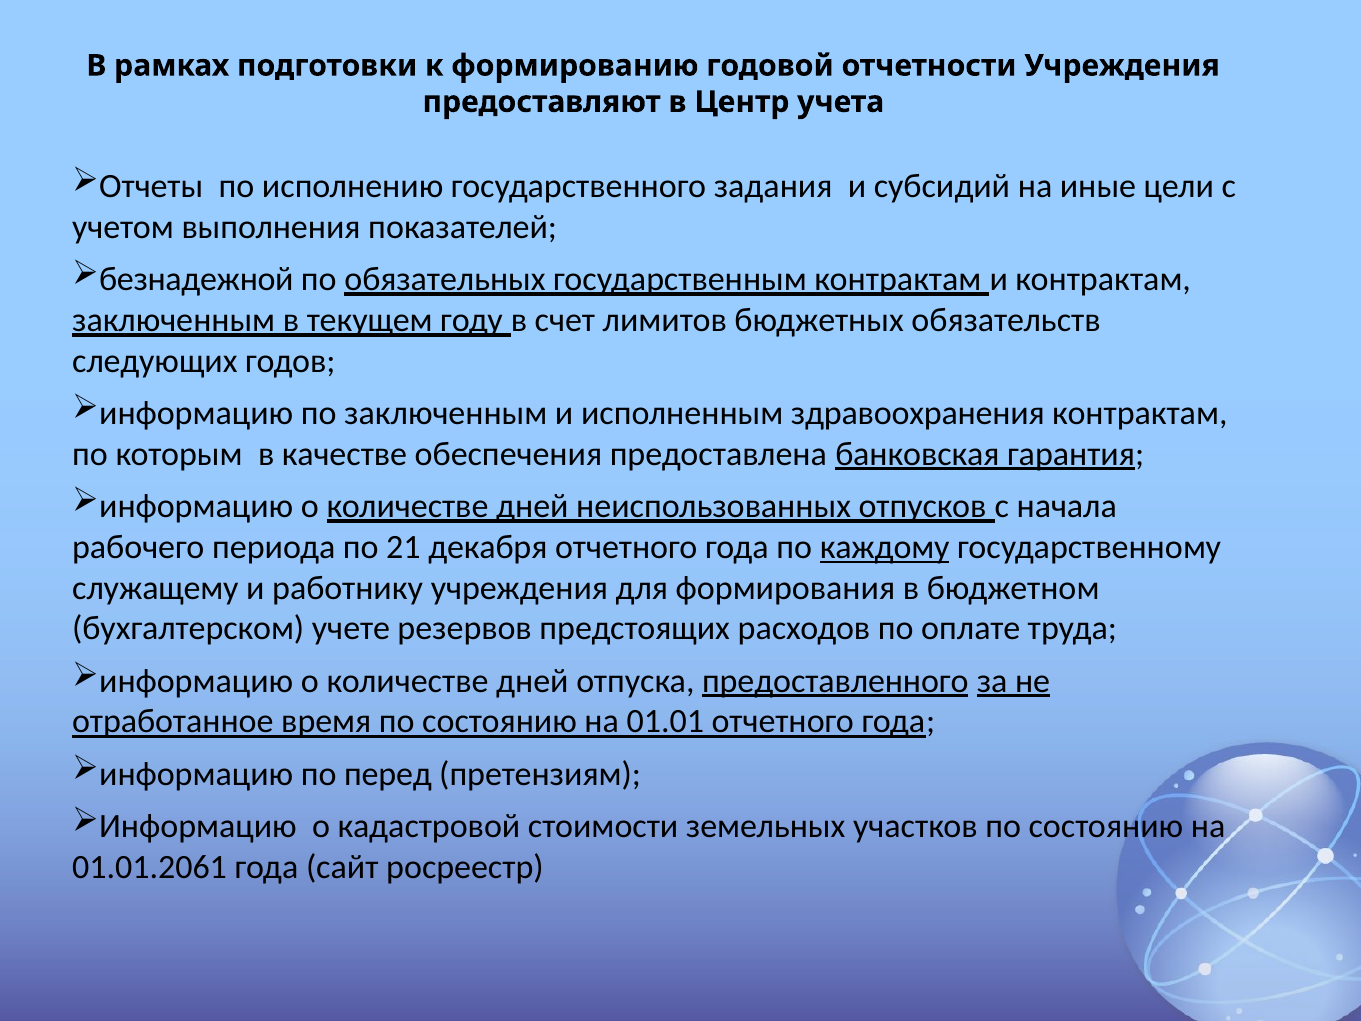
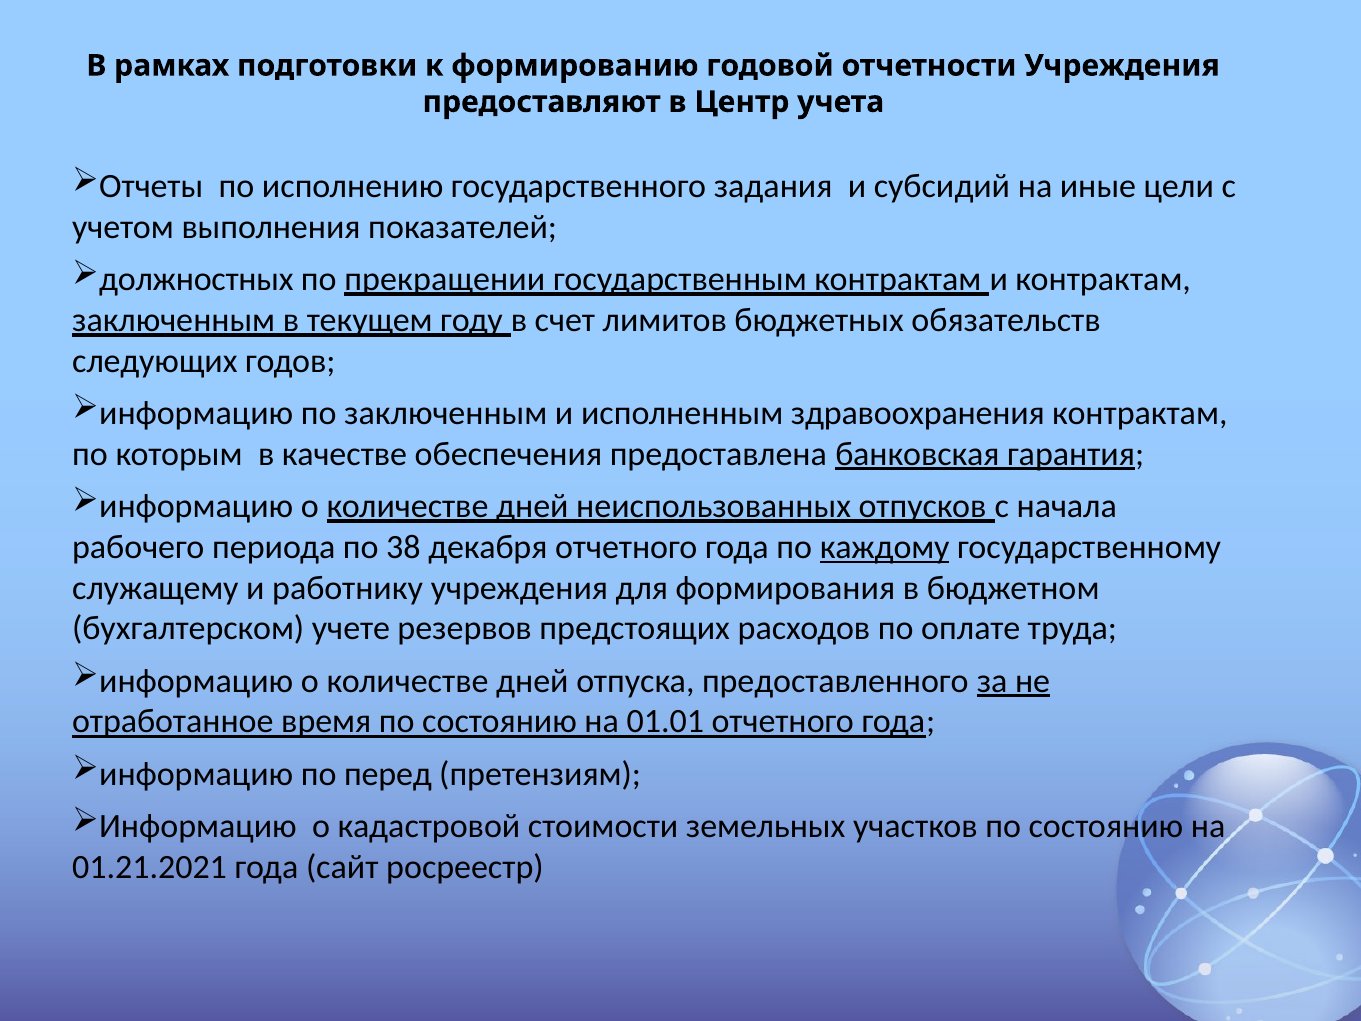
безнадежной: безнадежной -> должностных
обязательных: обязательных -> прекращении
21: 21 -> 38
предоставленного underline: present -> none
01.01.2061: 01.01.2061 -> 01.21.2021
